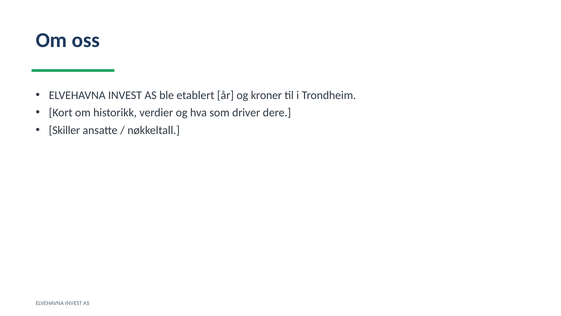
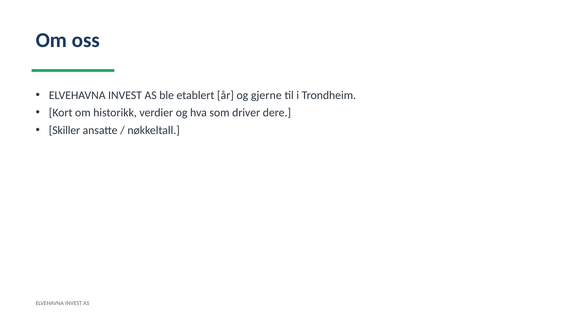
kroner: kroner -> gjerne
